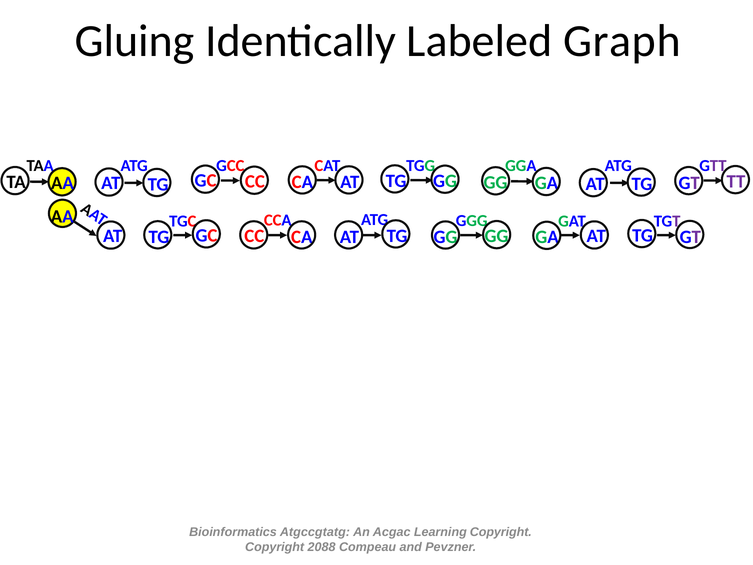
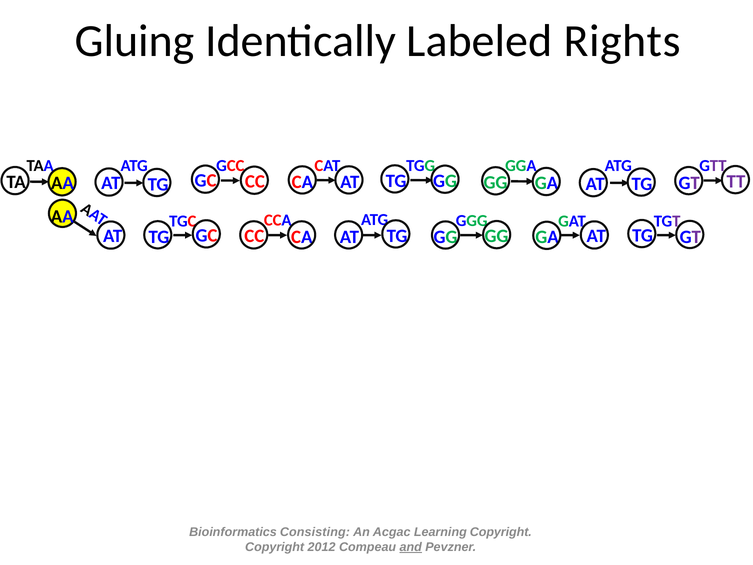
Graph: Graph -> Rights
Atgccgtatg: Atgccgtatg -> Consisting
2088: 2088 -> 2012
and underline: none -> present
